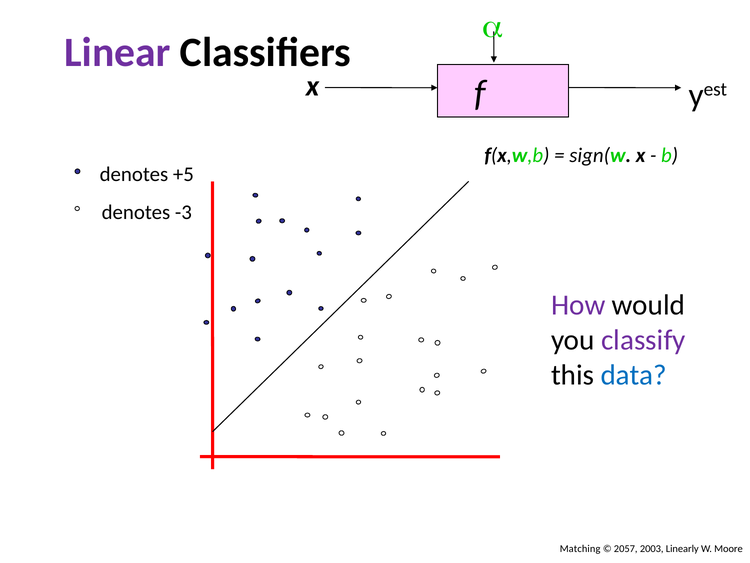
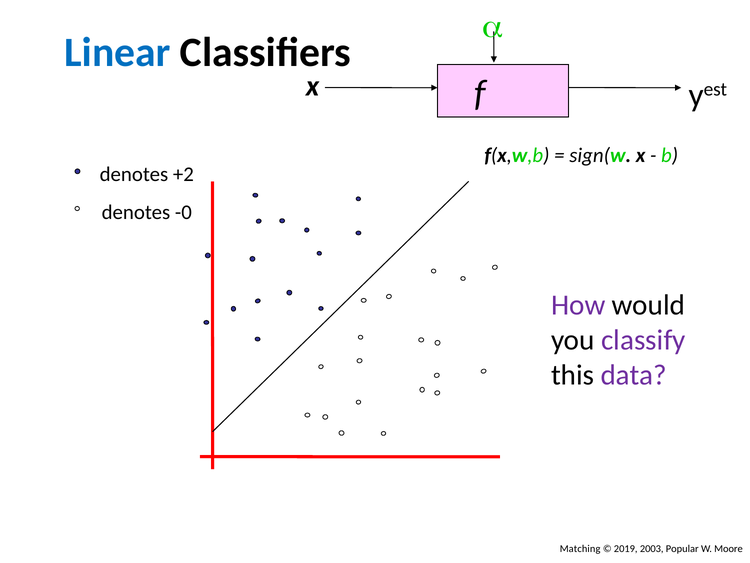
Linear colour: purple -> blue
+5: +5 -> +2
-3: -3 -> -0
data colour: blue -> purple
2057: 2057 -> 2019
Linearly: Linearly -> Popular
